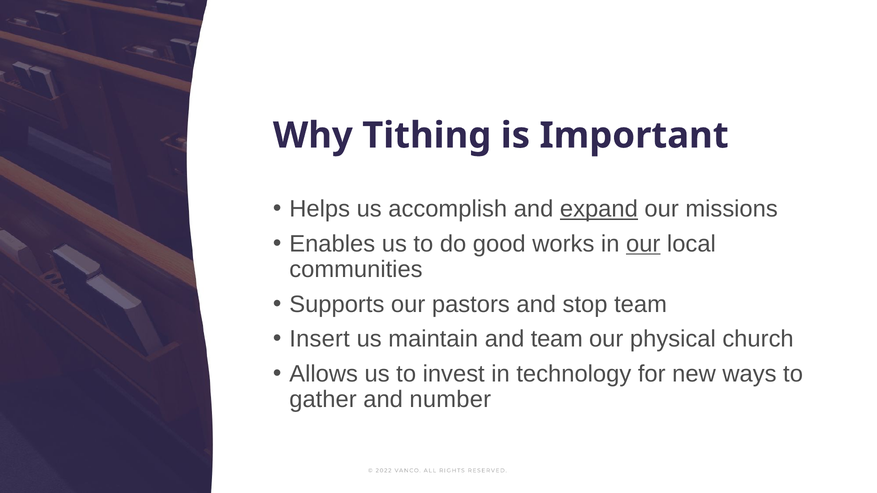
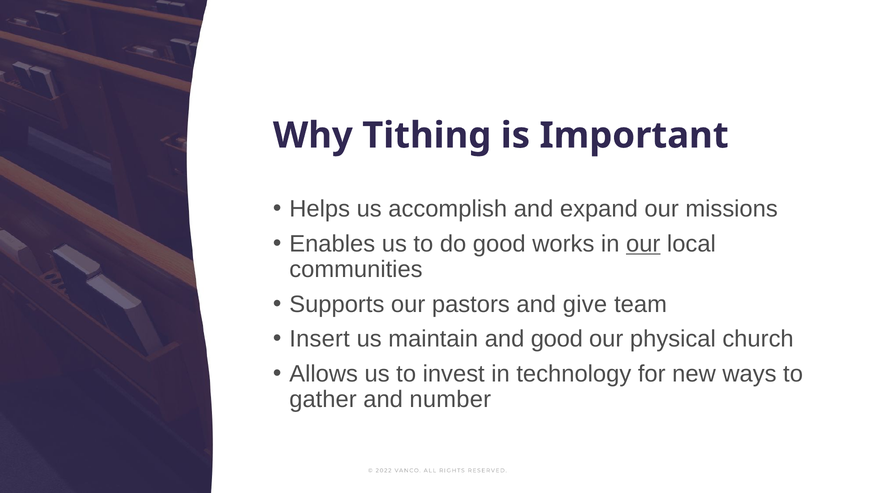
expand underline: present -> none
stop: stop -> give
and team: team -> good
